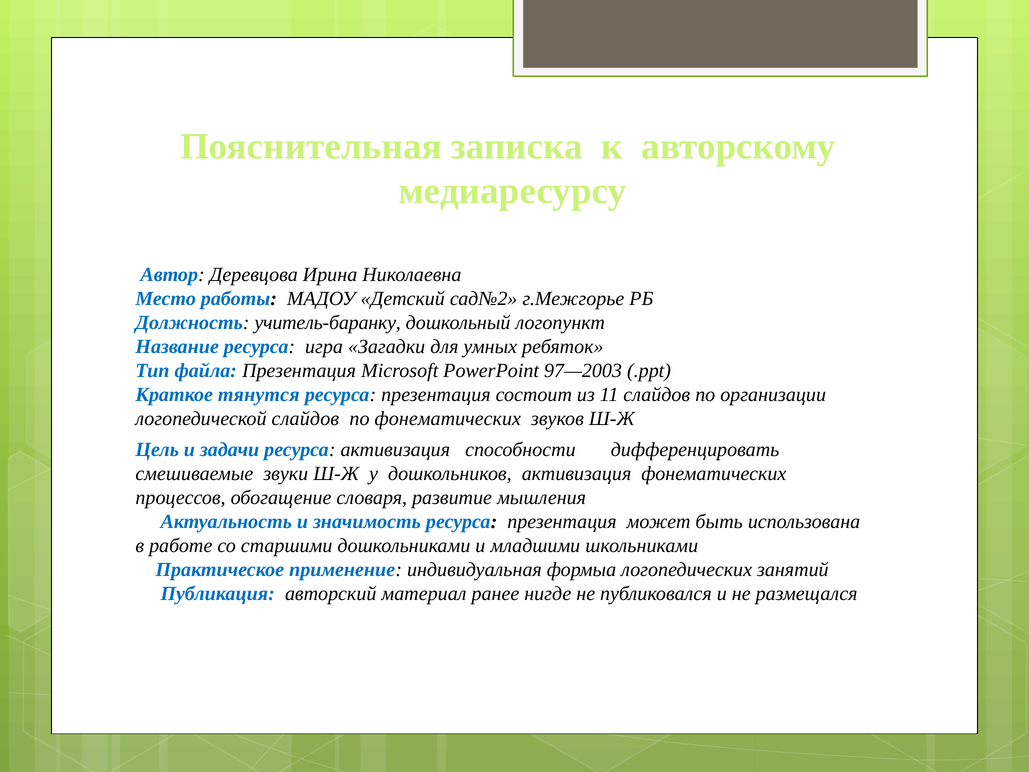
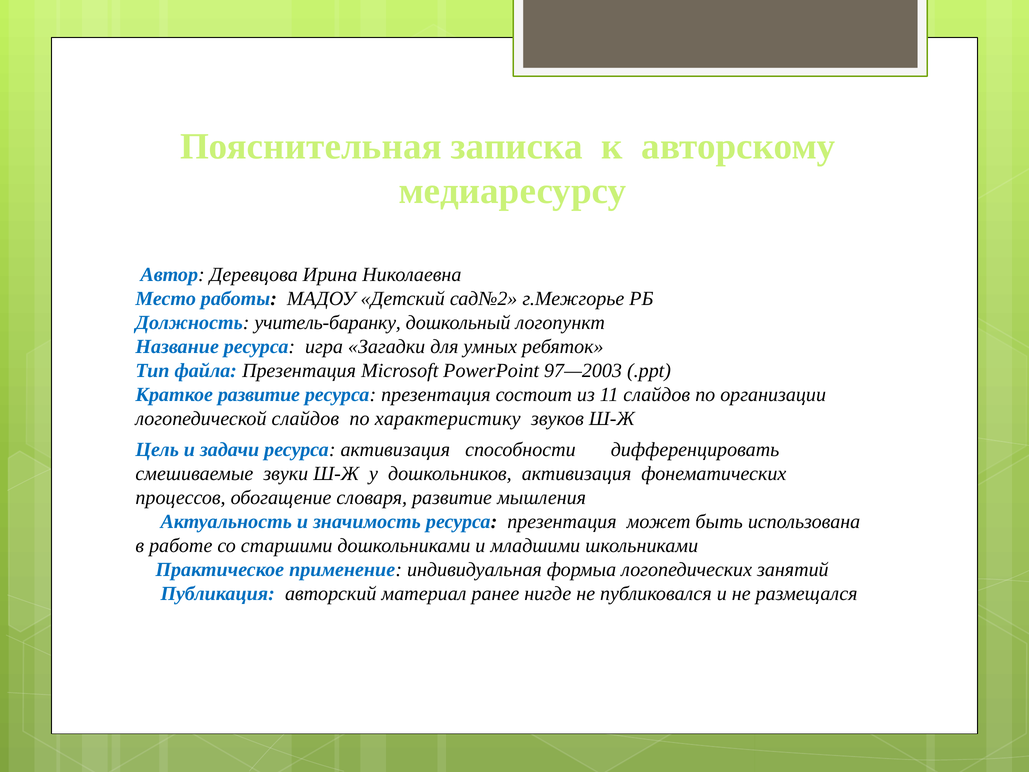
Краткое тянутся: тянутся -> развитие
по фонематических: фонематических -> характеристику
